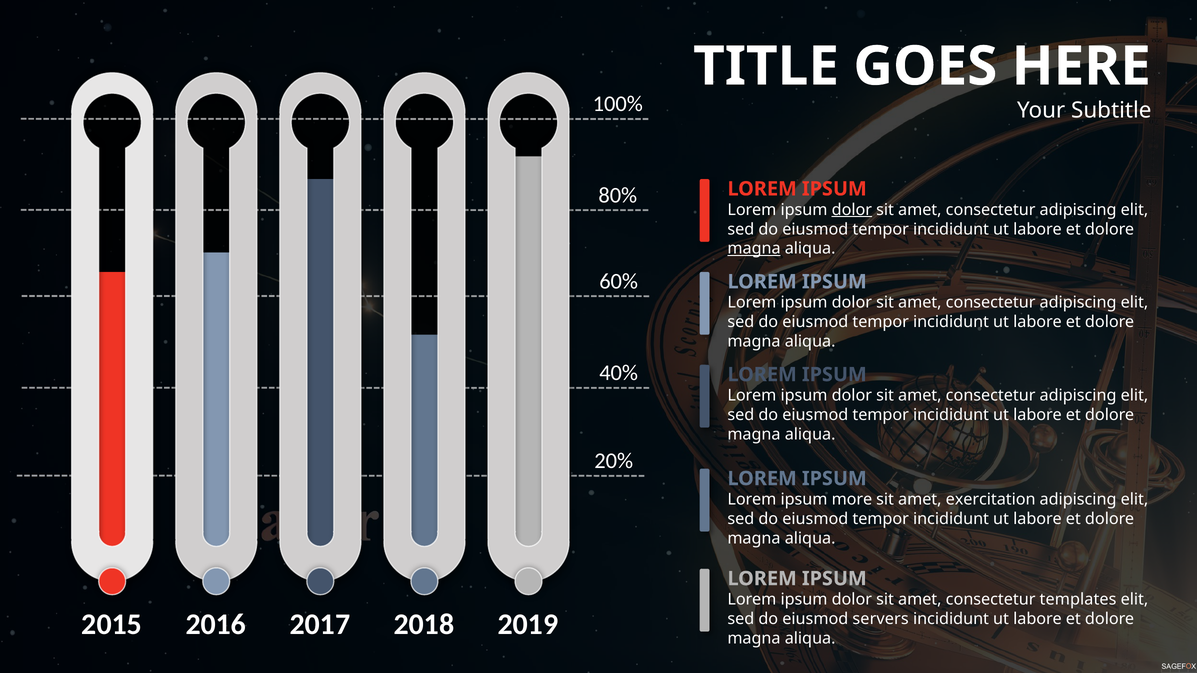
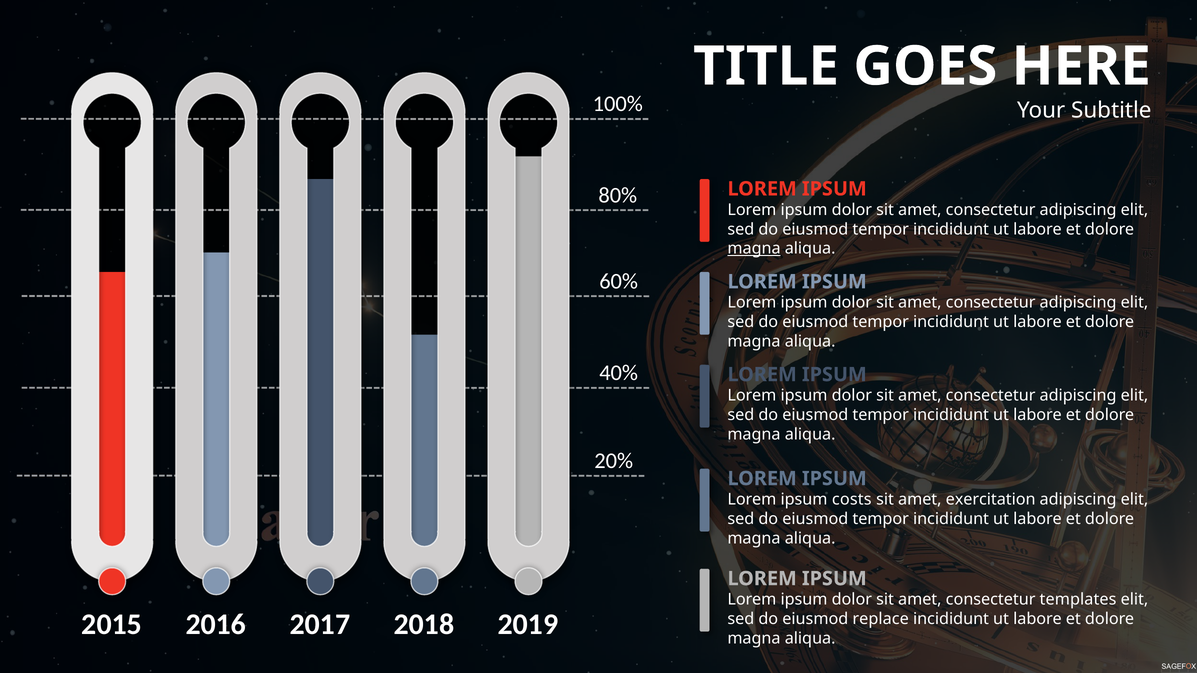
dolor at (852, 210) underline: present -> none
more: more -> costs
servers: servers -> replace
